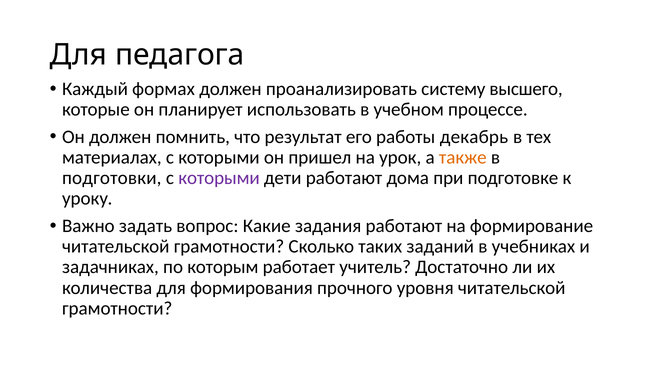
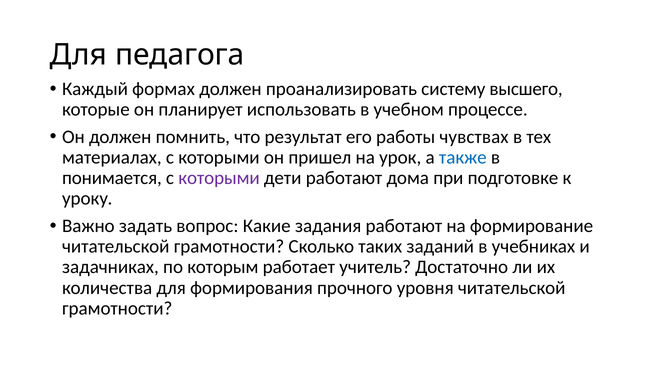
декабрь: декабрь -> чувствах
также colour: orange -> blue
подготовки: подготовки -> понимается
